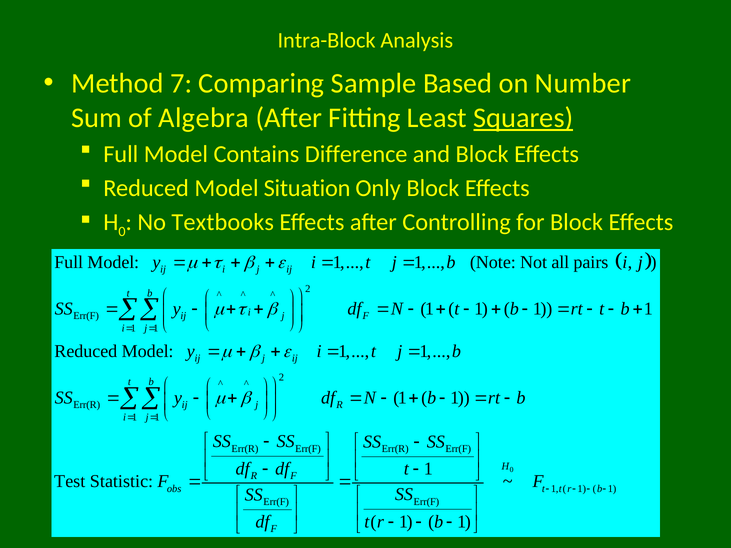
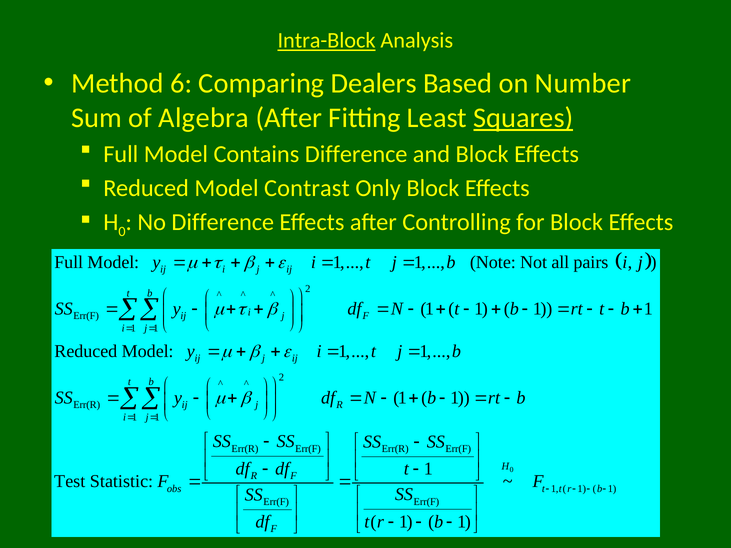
Intra-Block underline: none -> present
7: 7 -> 6
Sample: Sample -> Dealers
Situation: Situation -> Contrast
No Textbooks: Textbooks -> Difference
